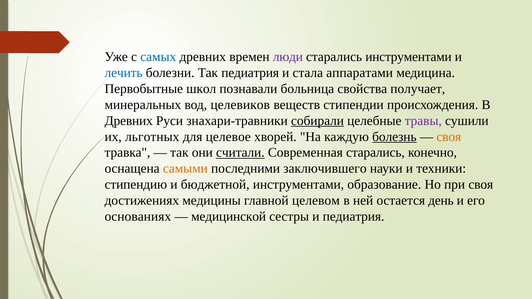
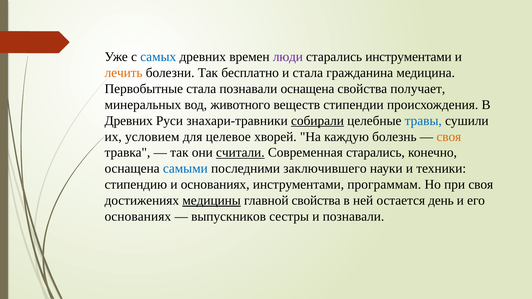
лечить colour: blue -> orange
Так педиатрия: педиатрия -> бесплатно
аппаратами: аппаратами -> гражданина
Первобытные школ: школ -> стала
познавали больница: больница -> оснащена
целевиков: целевиков -> животного
травы colour: purple -> blue
льготных: льготных -> условием
болезнь underline: present -> none
самыми colour: orange -> blue
и бюджетной: бюджетной -> основаниях
образование: образование -> программам
медицины underline: none -> present
главной целевом: целевом -> свойства
медицинской: медицинской -> выпускников
и педиатрия: педиатрия -> познавали
